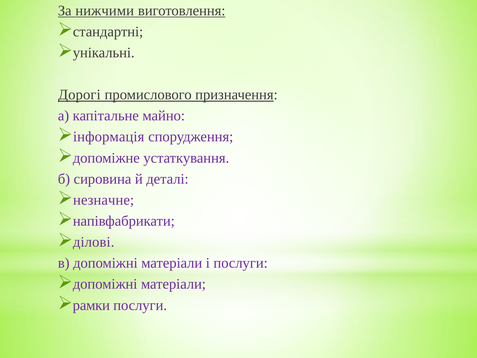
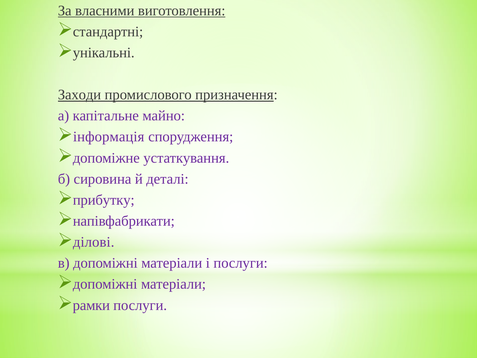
нижчими: нижчими -> власними
Дорогі: Дорогі -> Заходи
незначне: незначне -> прибутку
